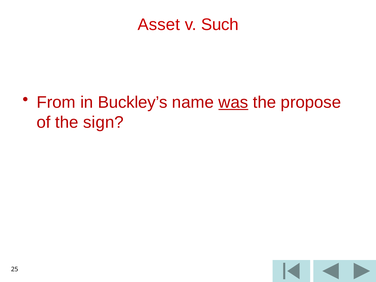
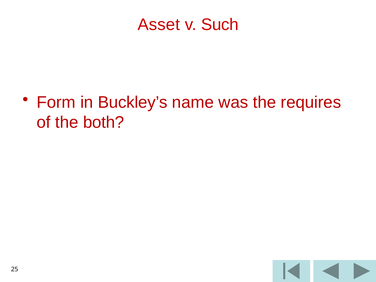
From: From -> Form
was underline: present -> none
propose: propose -> requires
sign: sign -> both
